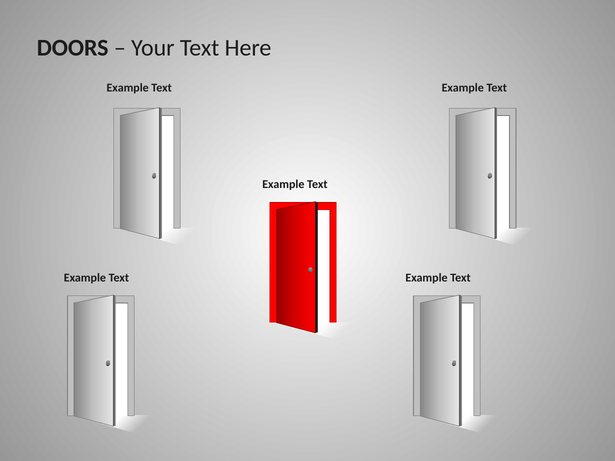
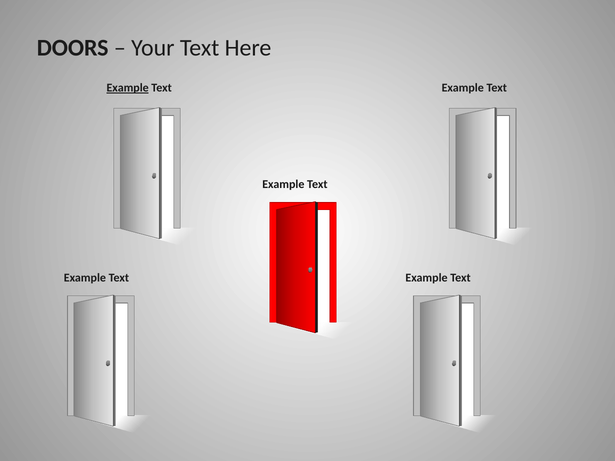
Example at (128, 88) underline: none -> present
